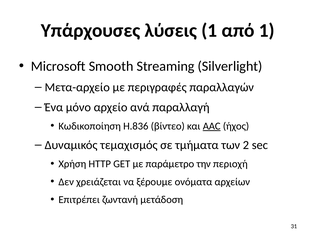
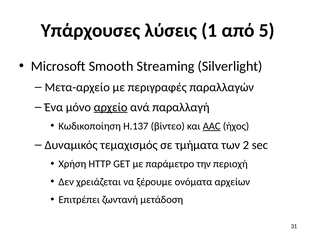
από 1: 1 -> 5
αρχείο underline: none -> present
H.836: H.836 -> H.137
